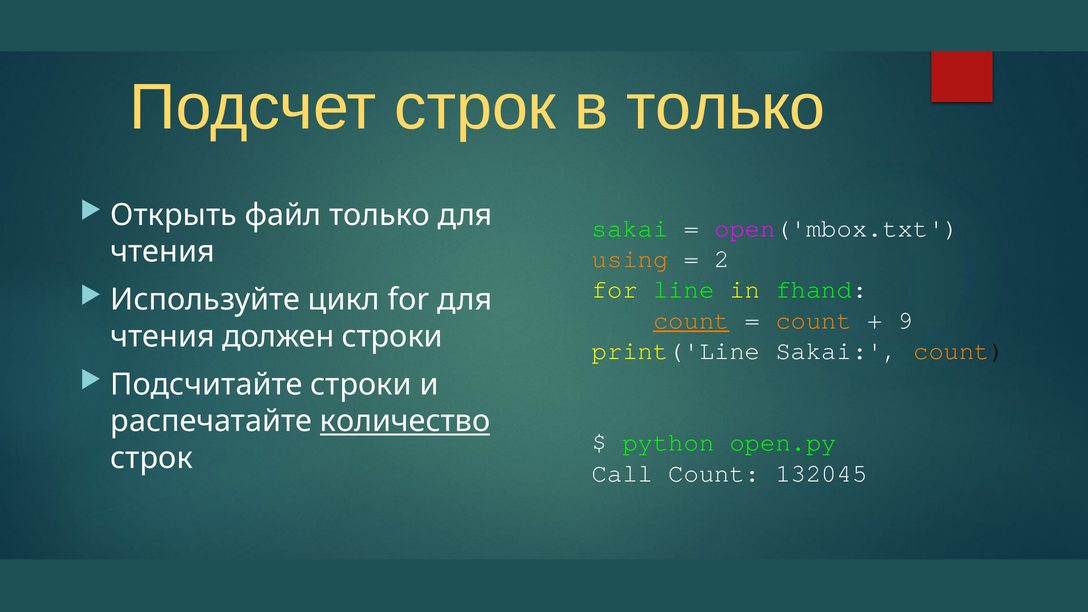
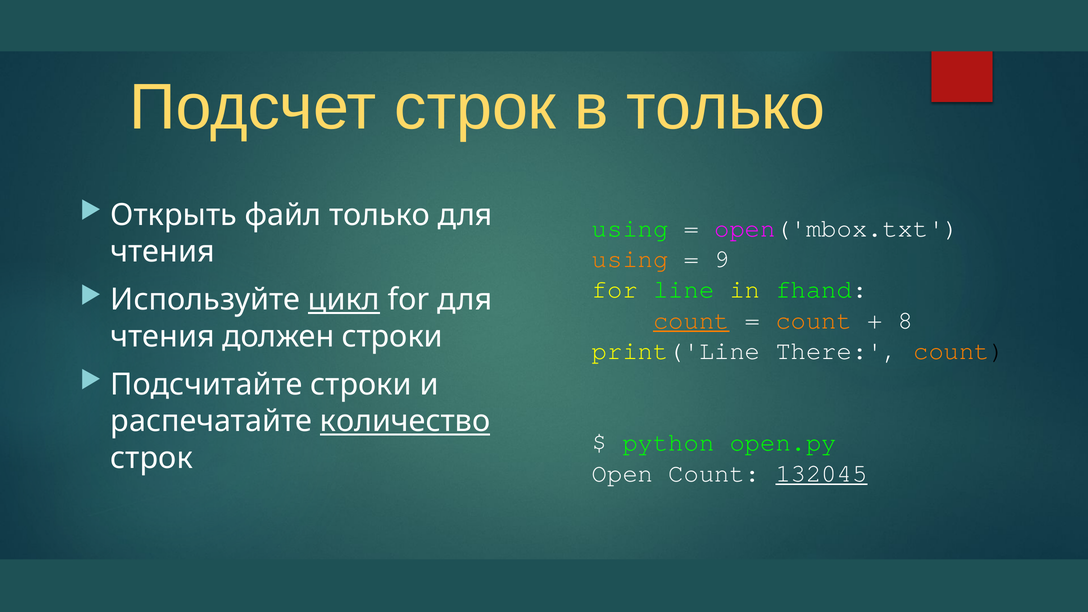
sakai at (630, 228): sakai -> using
2: 2 -> 9
цикл underline: none -> present
9: 9 -> 8
print('Line Sakai: Sakai -> There
Call: Call -> Open
132045 underline: none -> present
